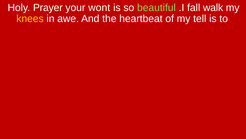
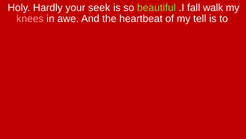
Prayer: Prayer -> Hardly
wont: wont -> seek
knees colour: yellow -> pink
